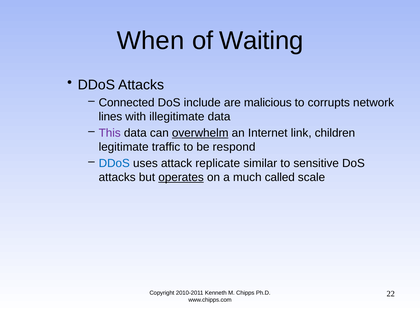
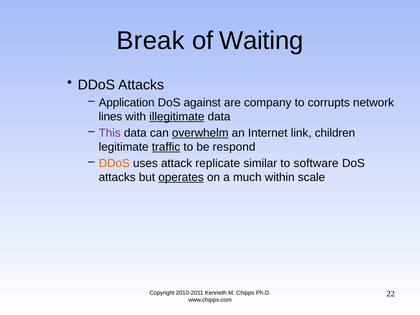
When: When -> Break
Connected: Connected -> Application
include: include -> against
malicious: malicious -> company
illegitimate underline: none -> present
traffic underline: none -> present
DDoS at (114, 163) colour: blue -> orange
sensitive: sensitive -> software
called: called -> within
